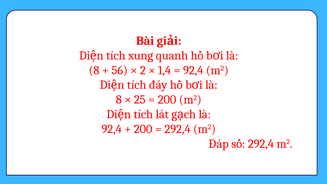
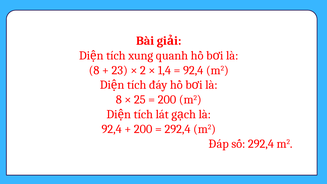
56: 56 -> 23
